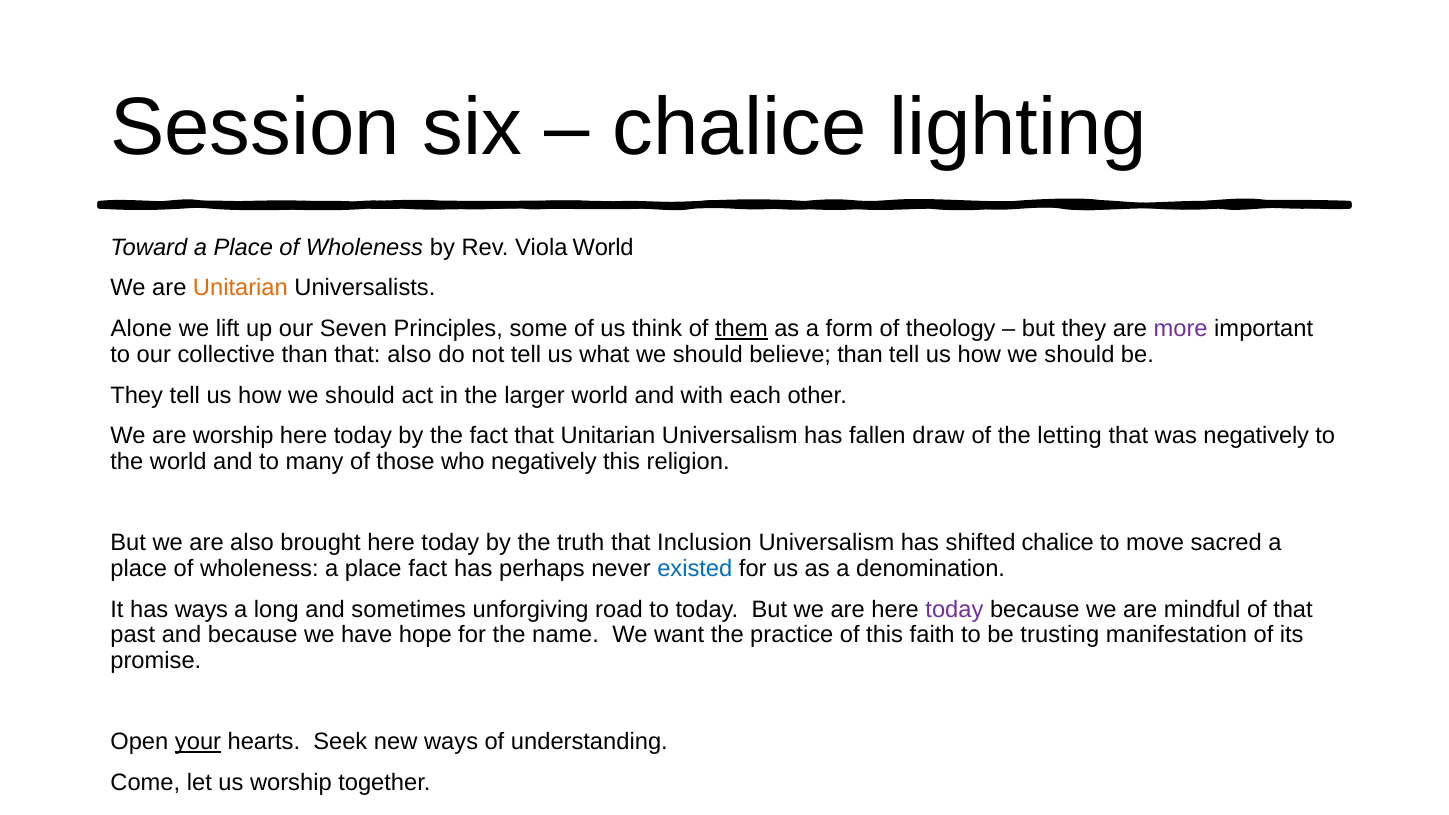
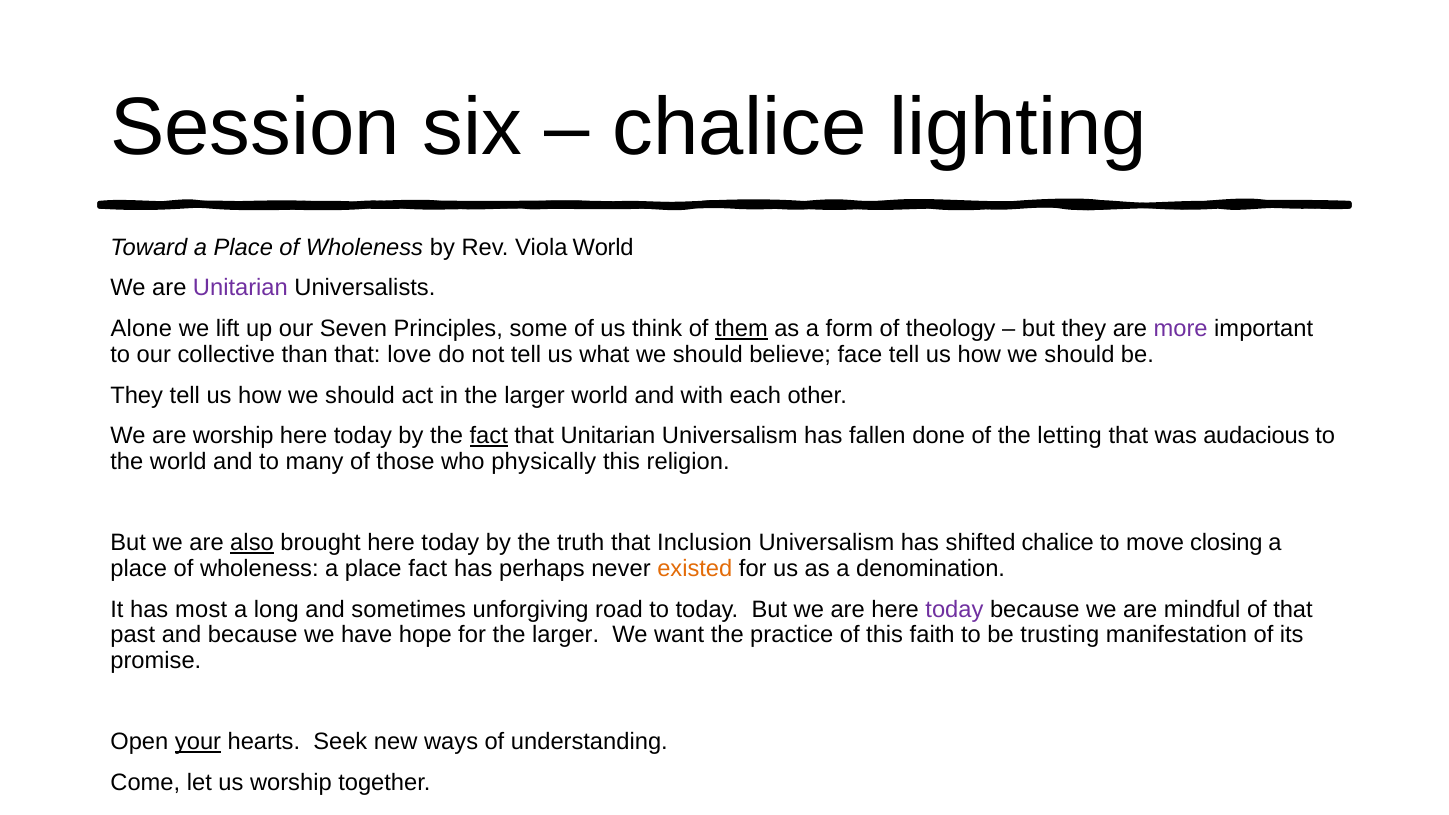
Unitarian at (240, 288) colour: orange -> purple
that also: also -> love
believe than: than -> face
fact at (489, 436) underline: none -> present
draw: draw -> done
was negatively: negatively -> audacious
who negatively: negatively -> physically
also at (252, 543) underline: none -> present
sacred: sacred -> closing
existed colour: blue -> orange
has ways: ways -> most
for the name: name -> larger
